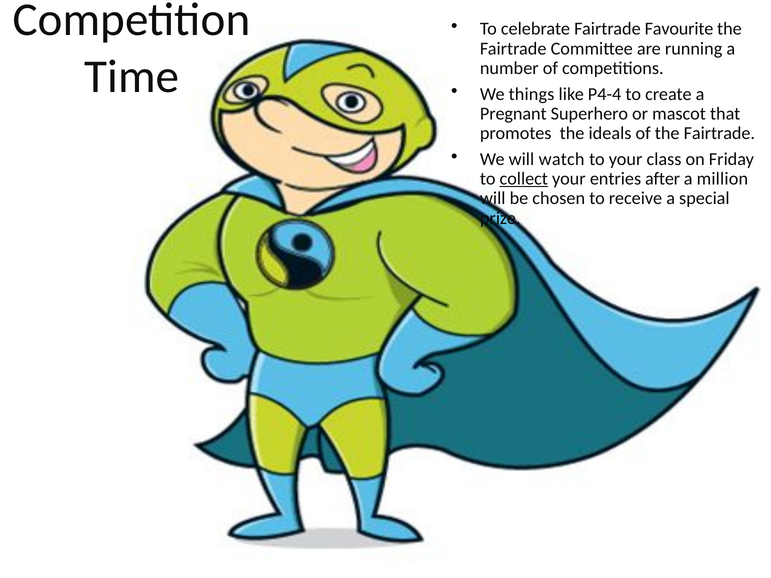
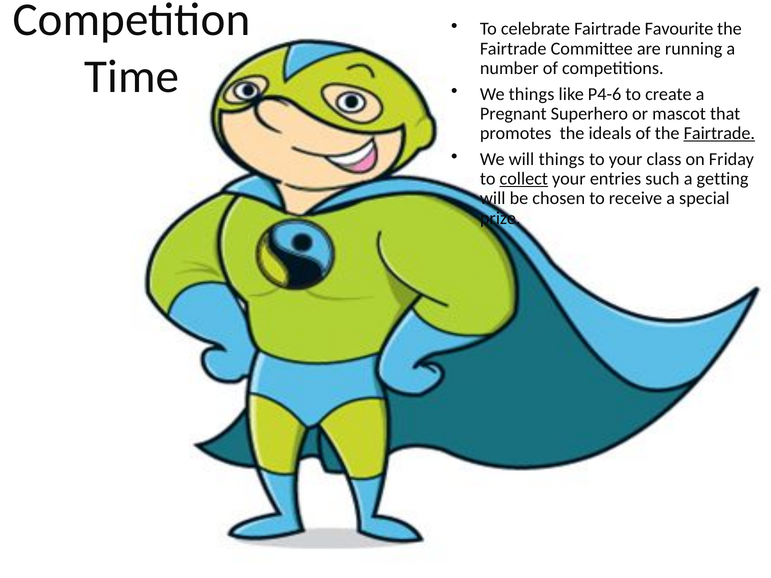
P4-4: P4-4 -> P4-6
Fairtrade at (719, 133) underline: none -> present
will watch: watch -> things
after: after -> such
million: million -> getting
